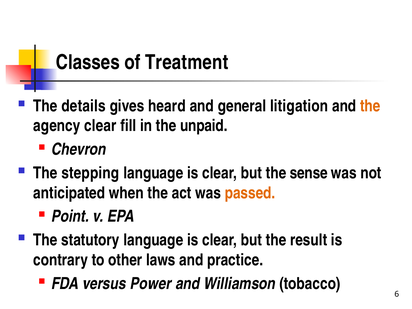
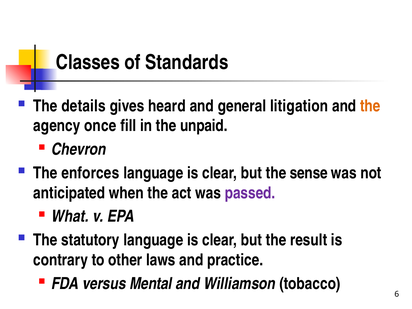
Treatment: Treatment -> Standards
agency clear: clear -> once
stepping: stepping -> enforces
passed colour: orange -> purple
Point: Point -> What
Power: Power -> Mental
